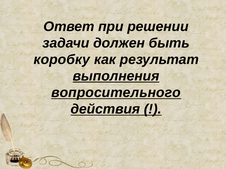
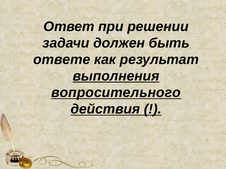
коробку: коробку -> ответе
